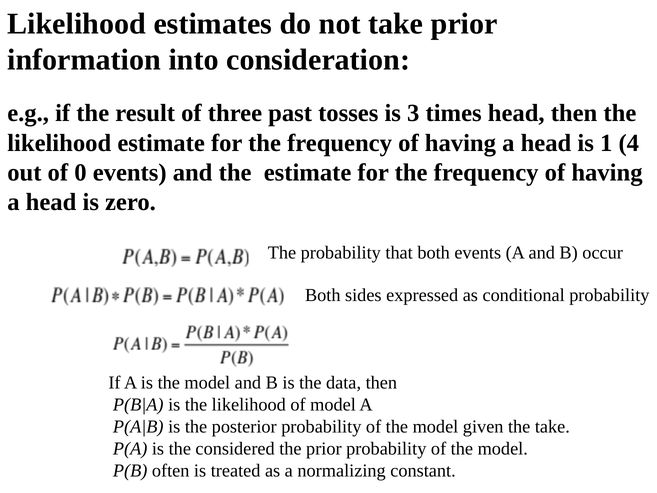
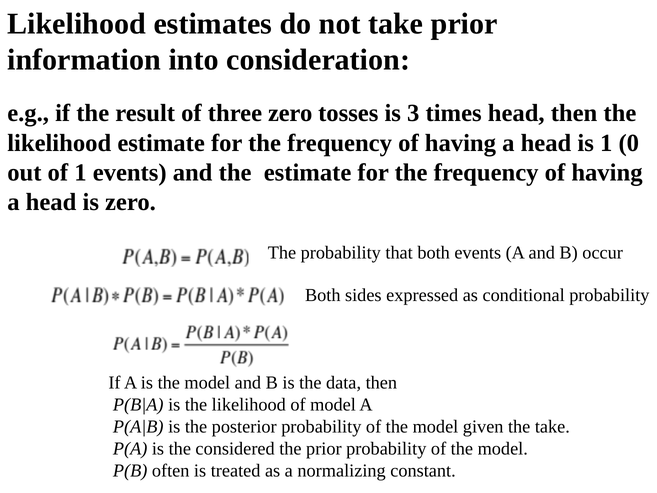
three past: past -> zero
4: 4 -> 0
of 0: 0 -> 1
